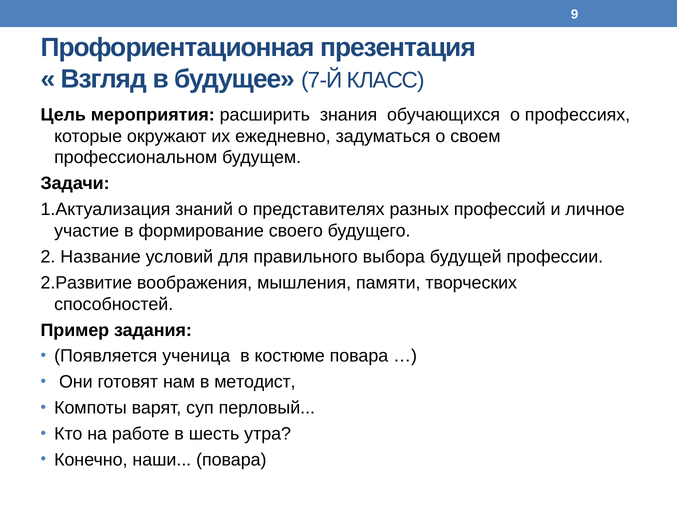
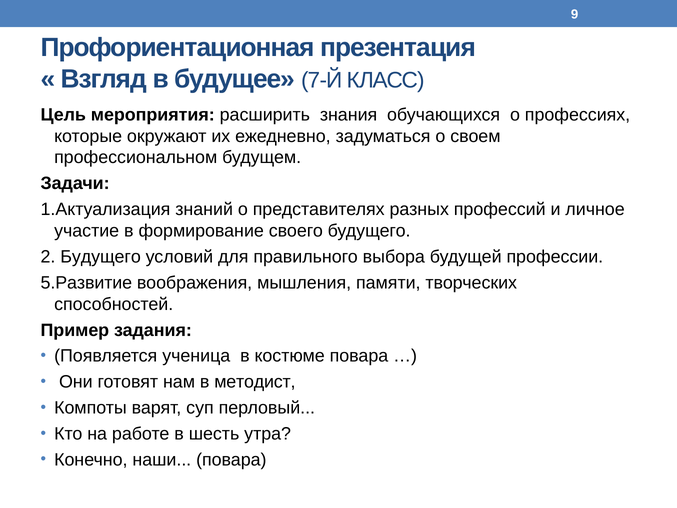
2 Название: Название -> Будущего
2.Развитие: 2.Развитие -> 5.Развитие
